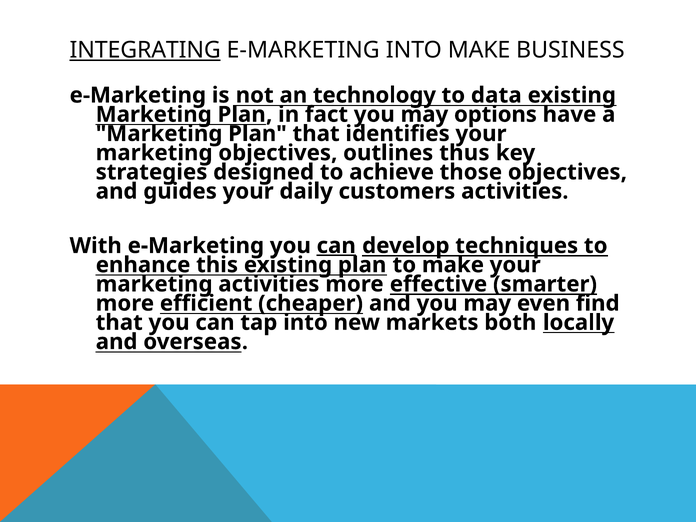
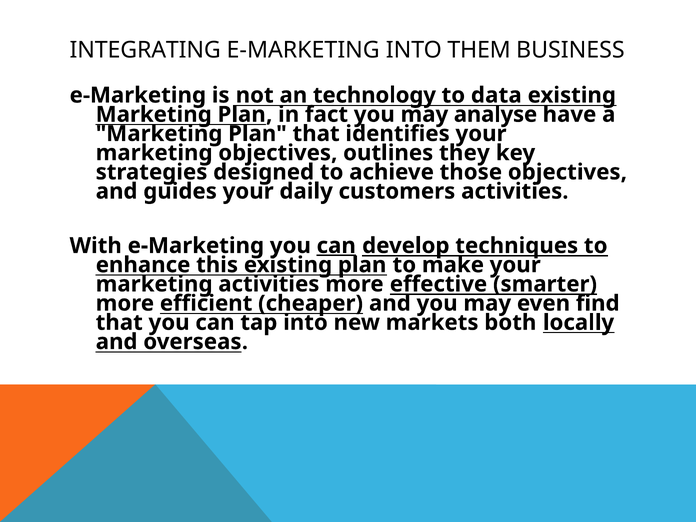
INTEGRATING underline: present -> none
INTO MAKE: MAKE -> THEM
options: options -> analyse
thus: thus -> they
